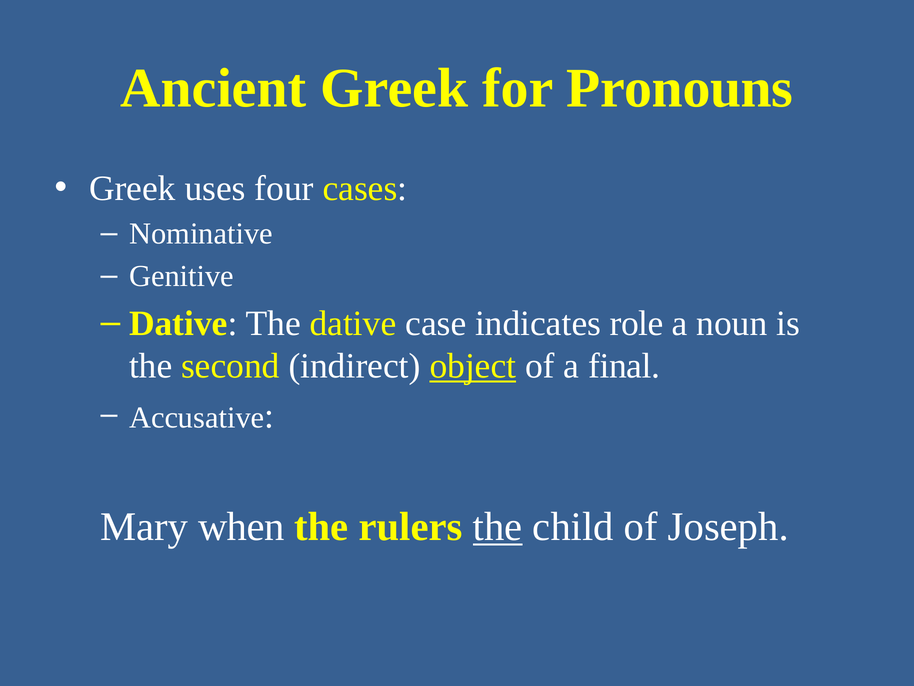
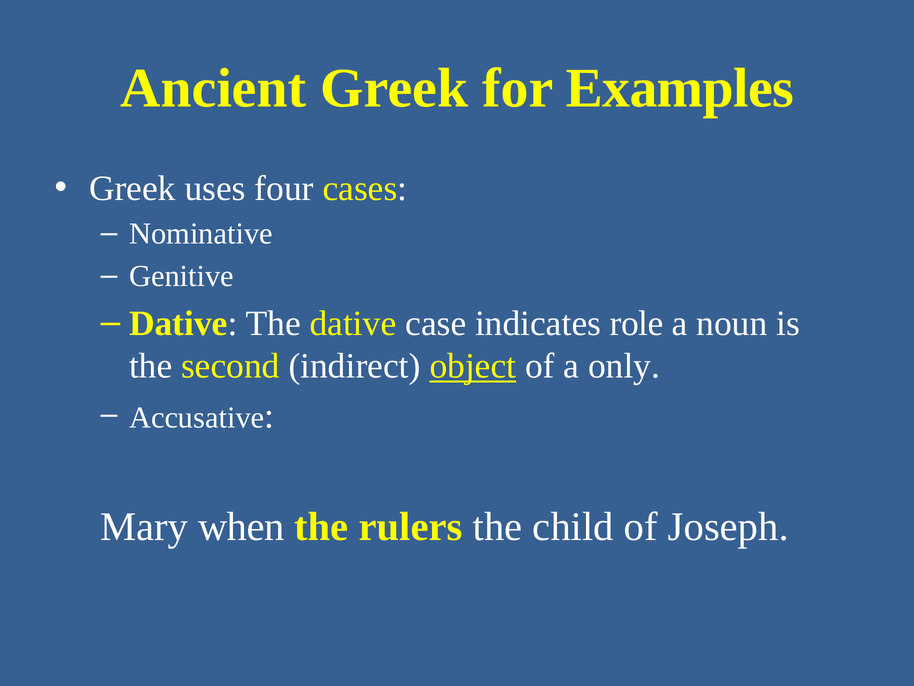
Pronouns: Pronouns -> Examples
final: final -> only
the at (498, 527) underline: present -> none
